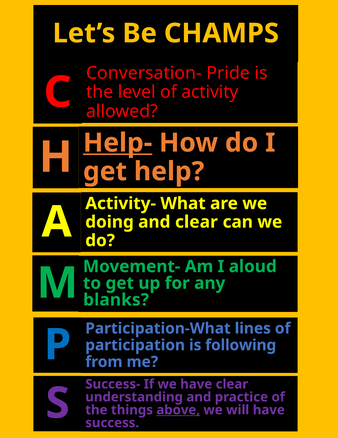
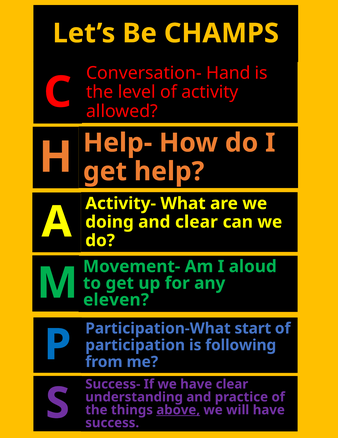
Pride: Pride -> Hand
Help- underline: present -> none
blanks: blanks -> eleven
lines: lines -> start
